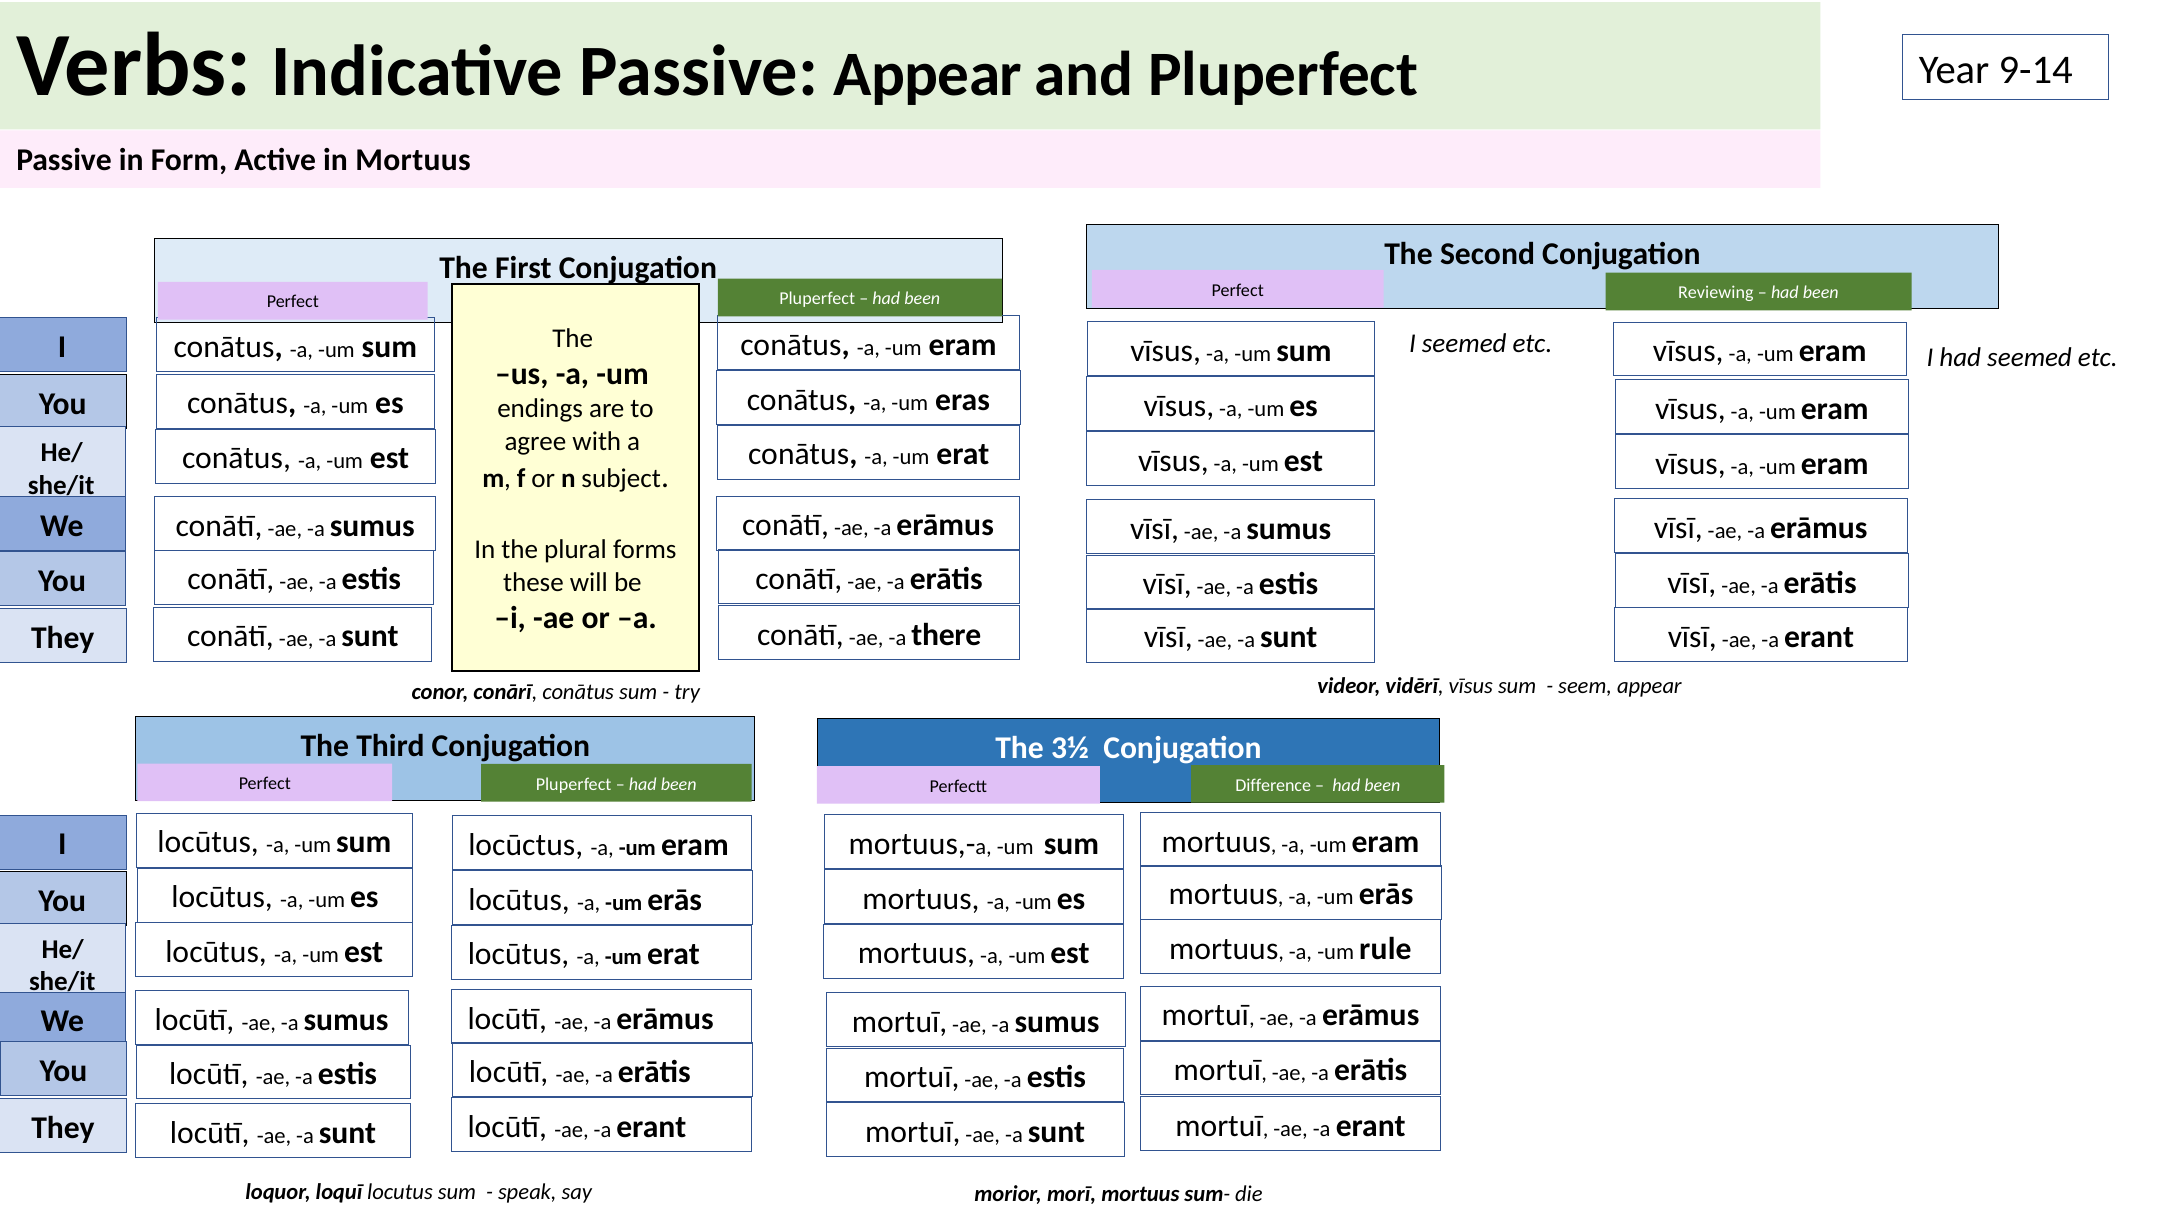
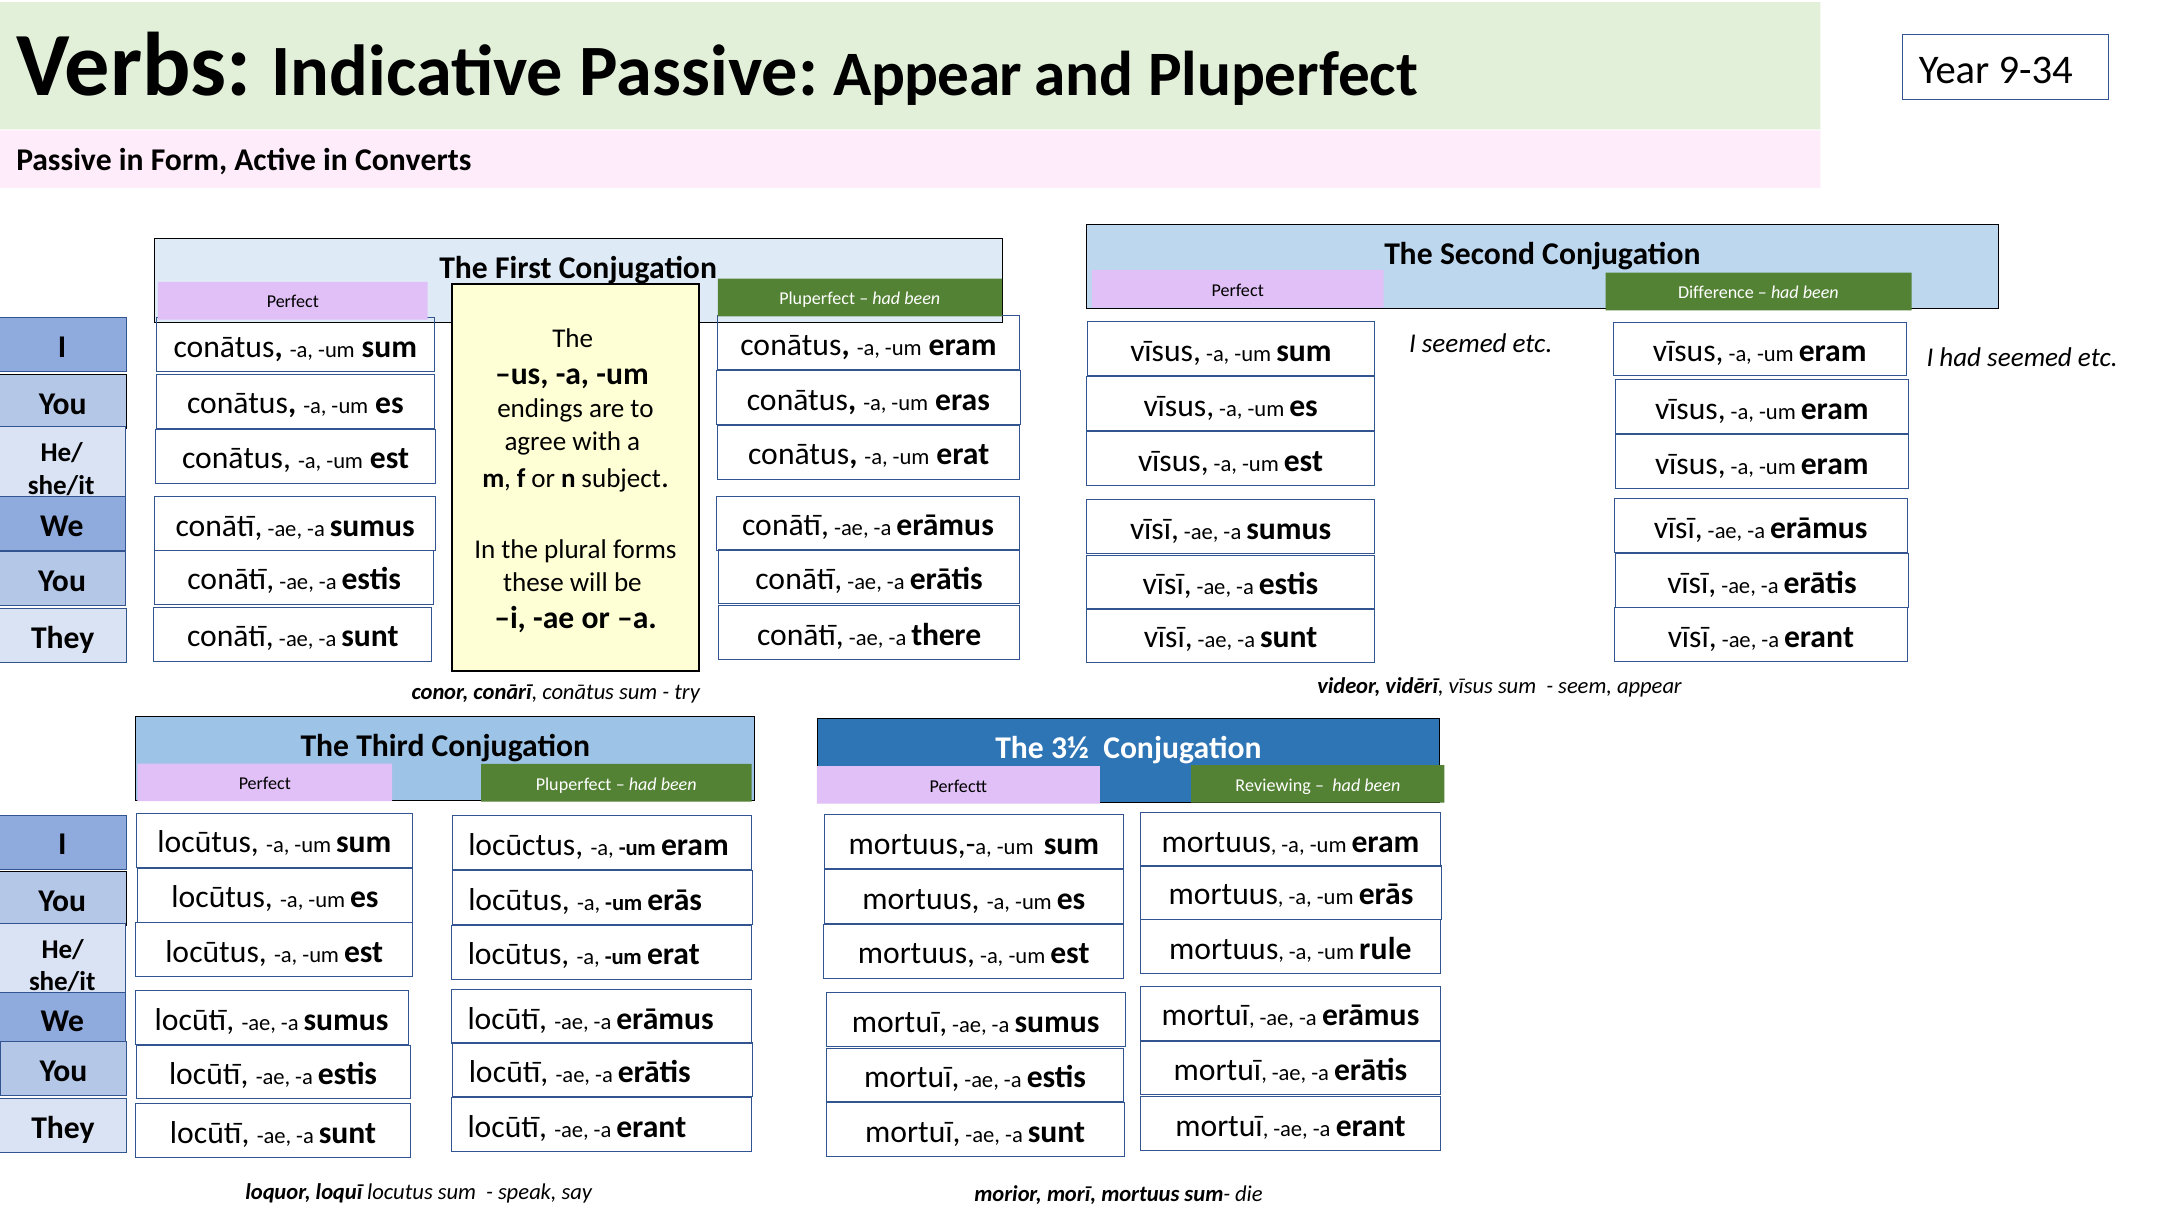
9-14: 9-14 -> 9-34
in Mortuus: Mortuus -> Converts
Reviewing: Reviewing -> Difference
Difference: Difference -> Reviewing
